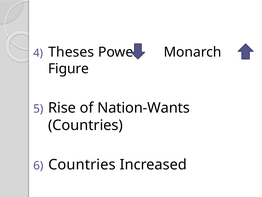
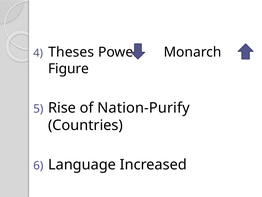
Nation-Wants: Nation-Wants -> Nation-Purify
Countries at (82, 164): Countries -> Language
